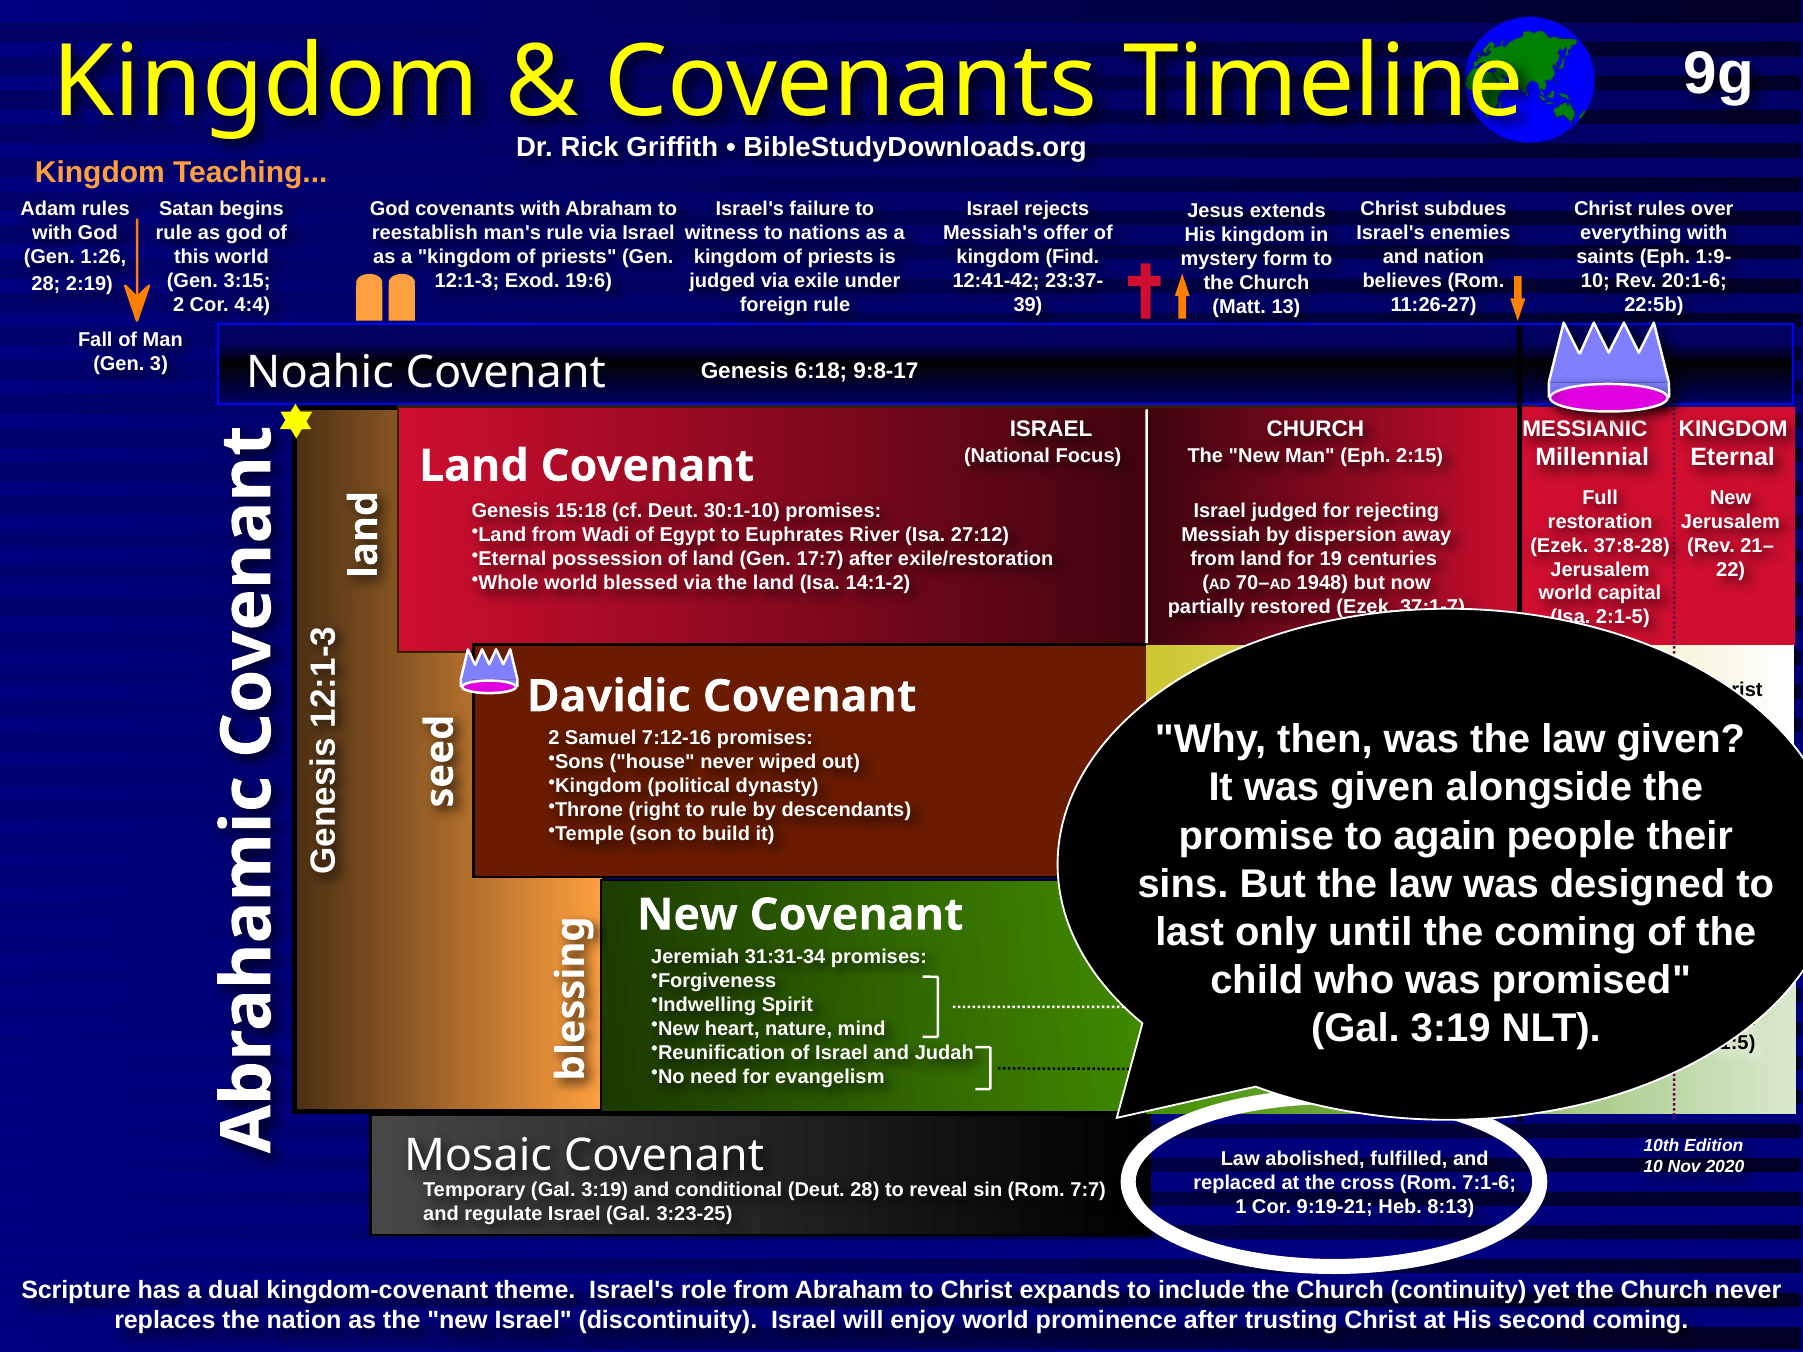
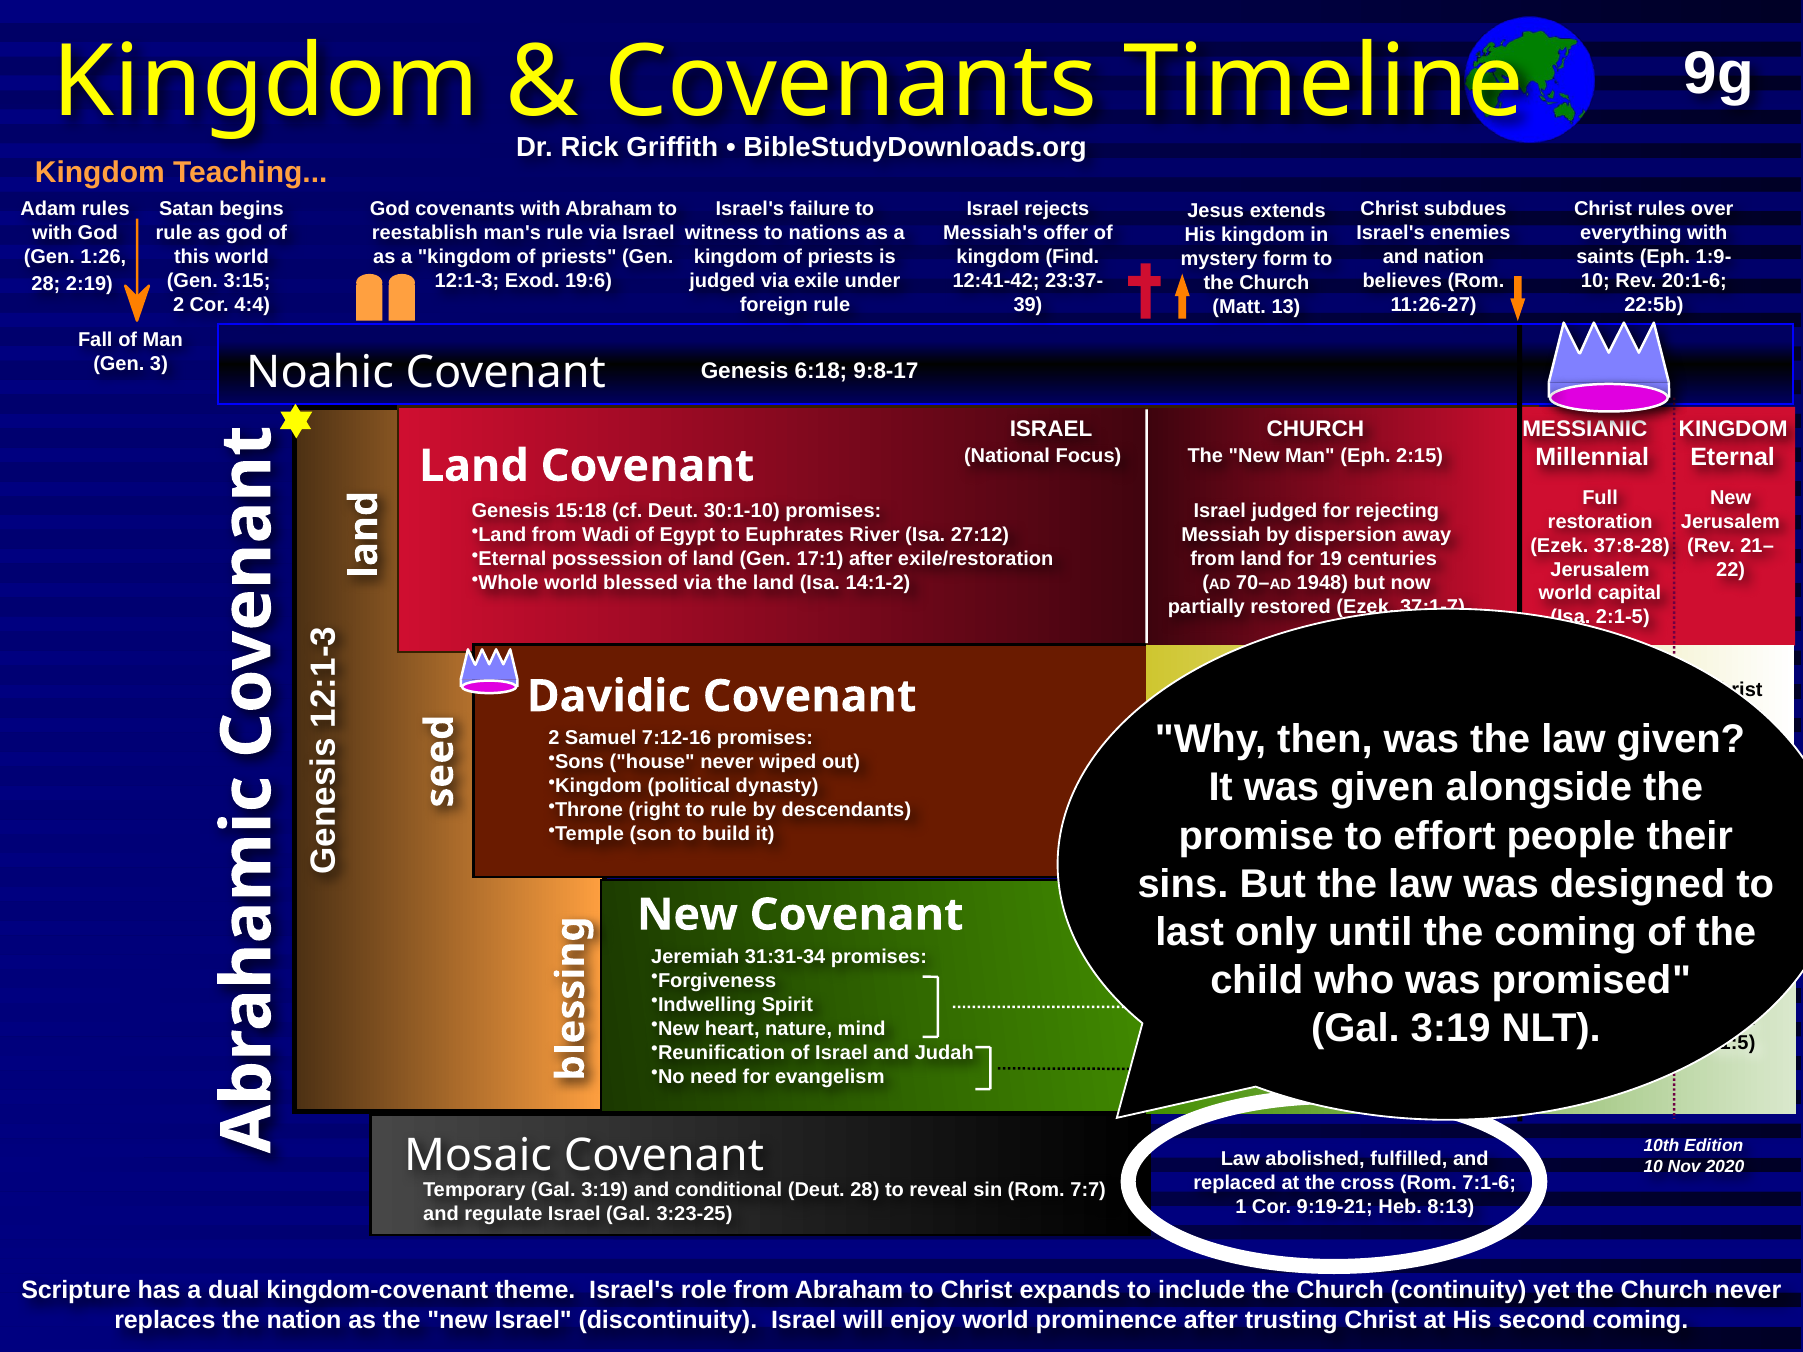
17:7: 17:7 -> 17:1
again: again -> effort
